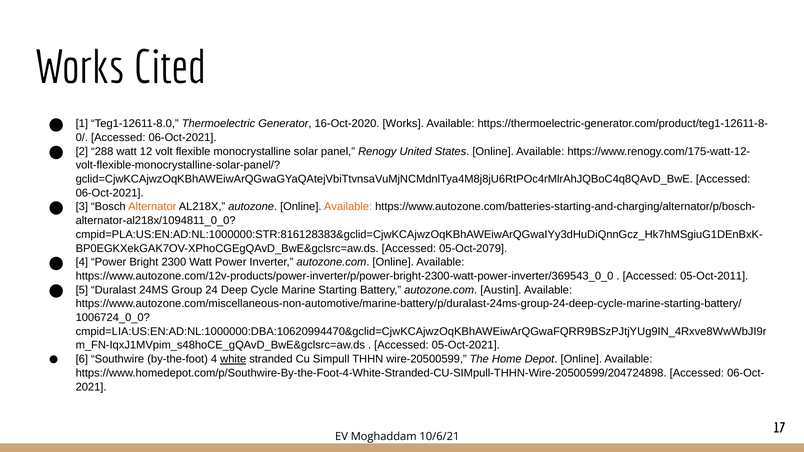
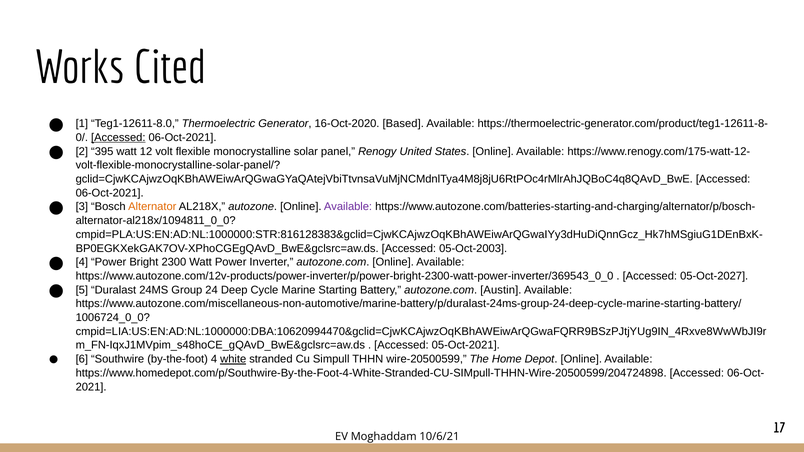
16-Oct-2020 Works: Works -> Based
Accessed at (118, 138) underline: none -> present
288: 288 -> 395
Available at (348, 207) colour: orange -> purple
05-Oct-2079: 05-Oct-2079 -> 05-Oct-2003
05-Oct-2011: 05-Oct-2011 -> 05-Oct-2027
